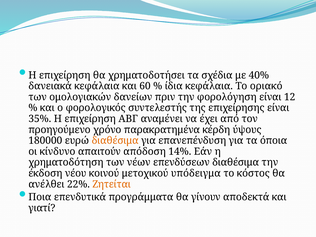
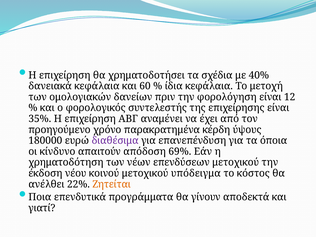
οριακό: οριακό -> μετοχή
διαθέσιμα at (115, 141) colour: orange -> purple
14%: 14% -> 69%
επενδύσεων διαθέσιμα: διαθέσιμα -> μετοχικού
